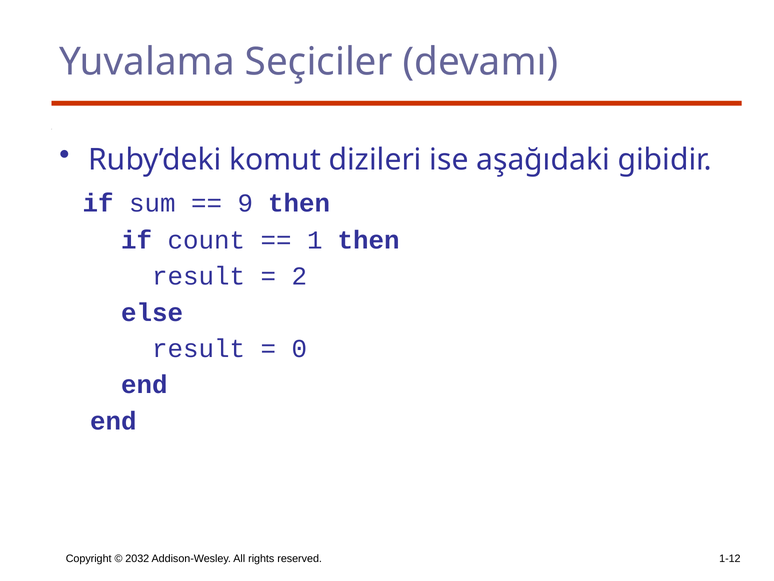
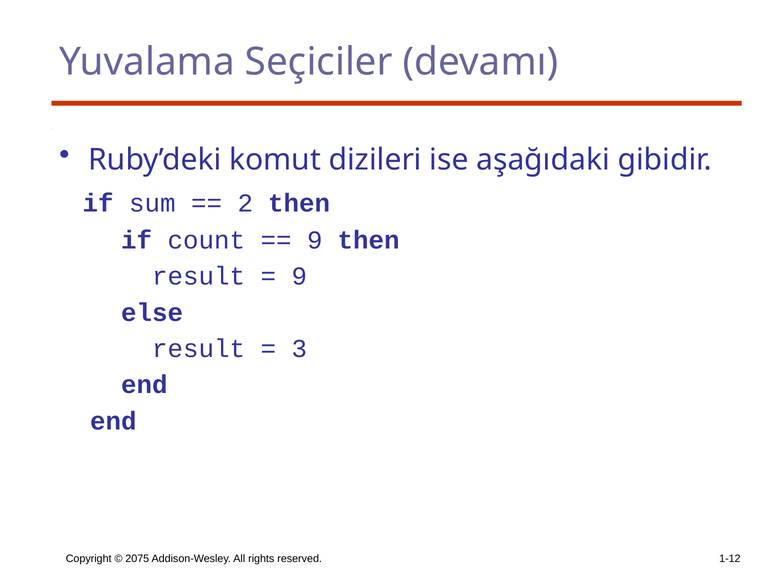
9: 9 -> 2
1 at (315, 240): 1 -> 9
2 at (299, 276): 2 -> 9
0: 0 -> 3
2032: 2032 -> 2075
